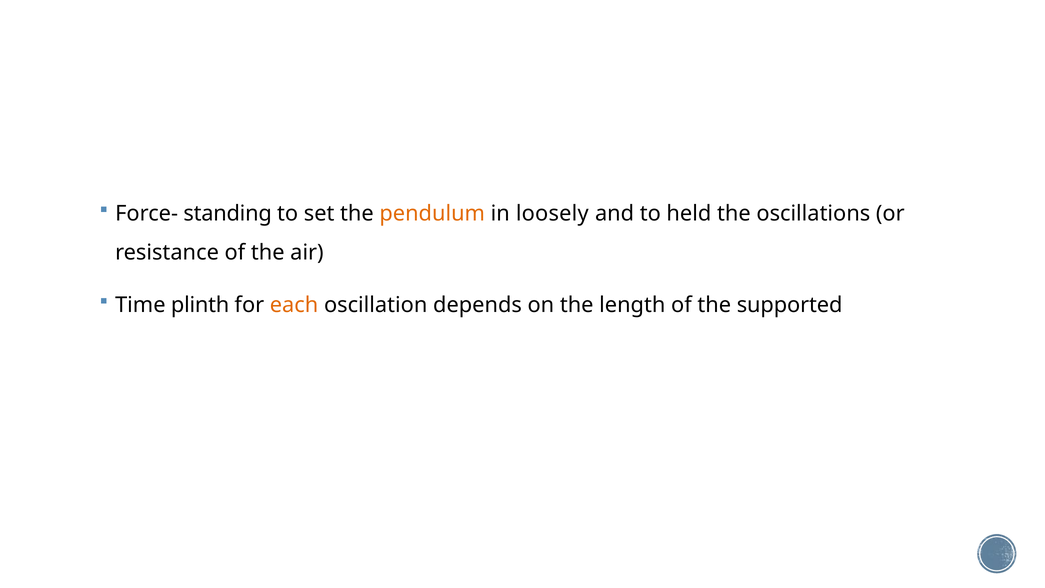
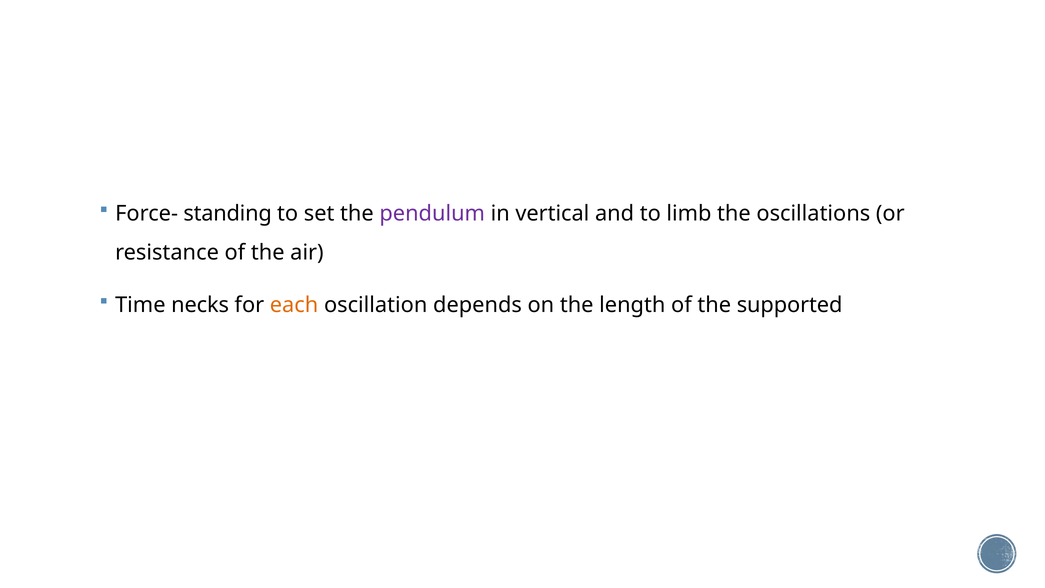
pendulum colour: orange -> purple
loosely: loosely -> vertical
held: held -> limb
plinth: plinth -> necks
